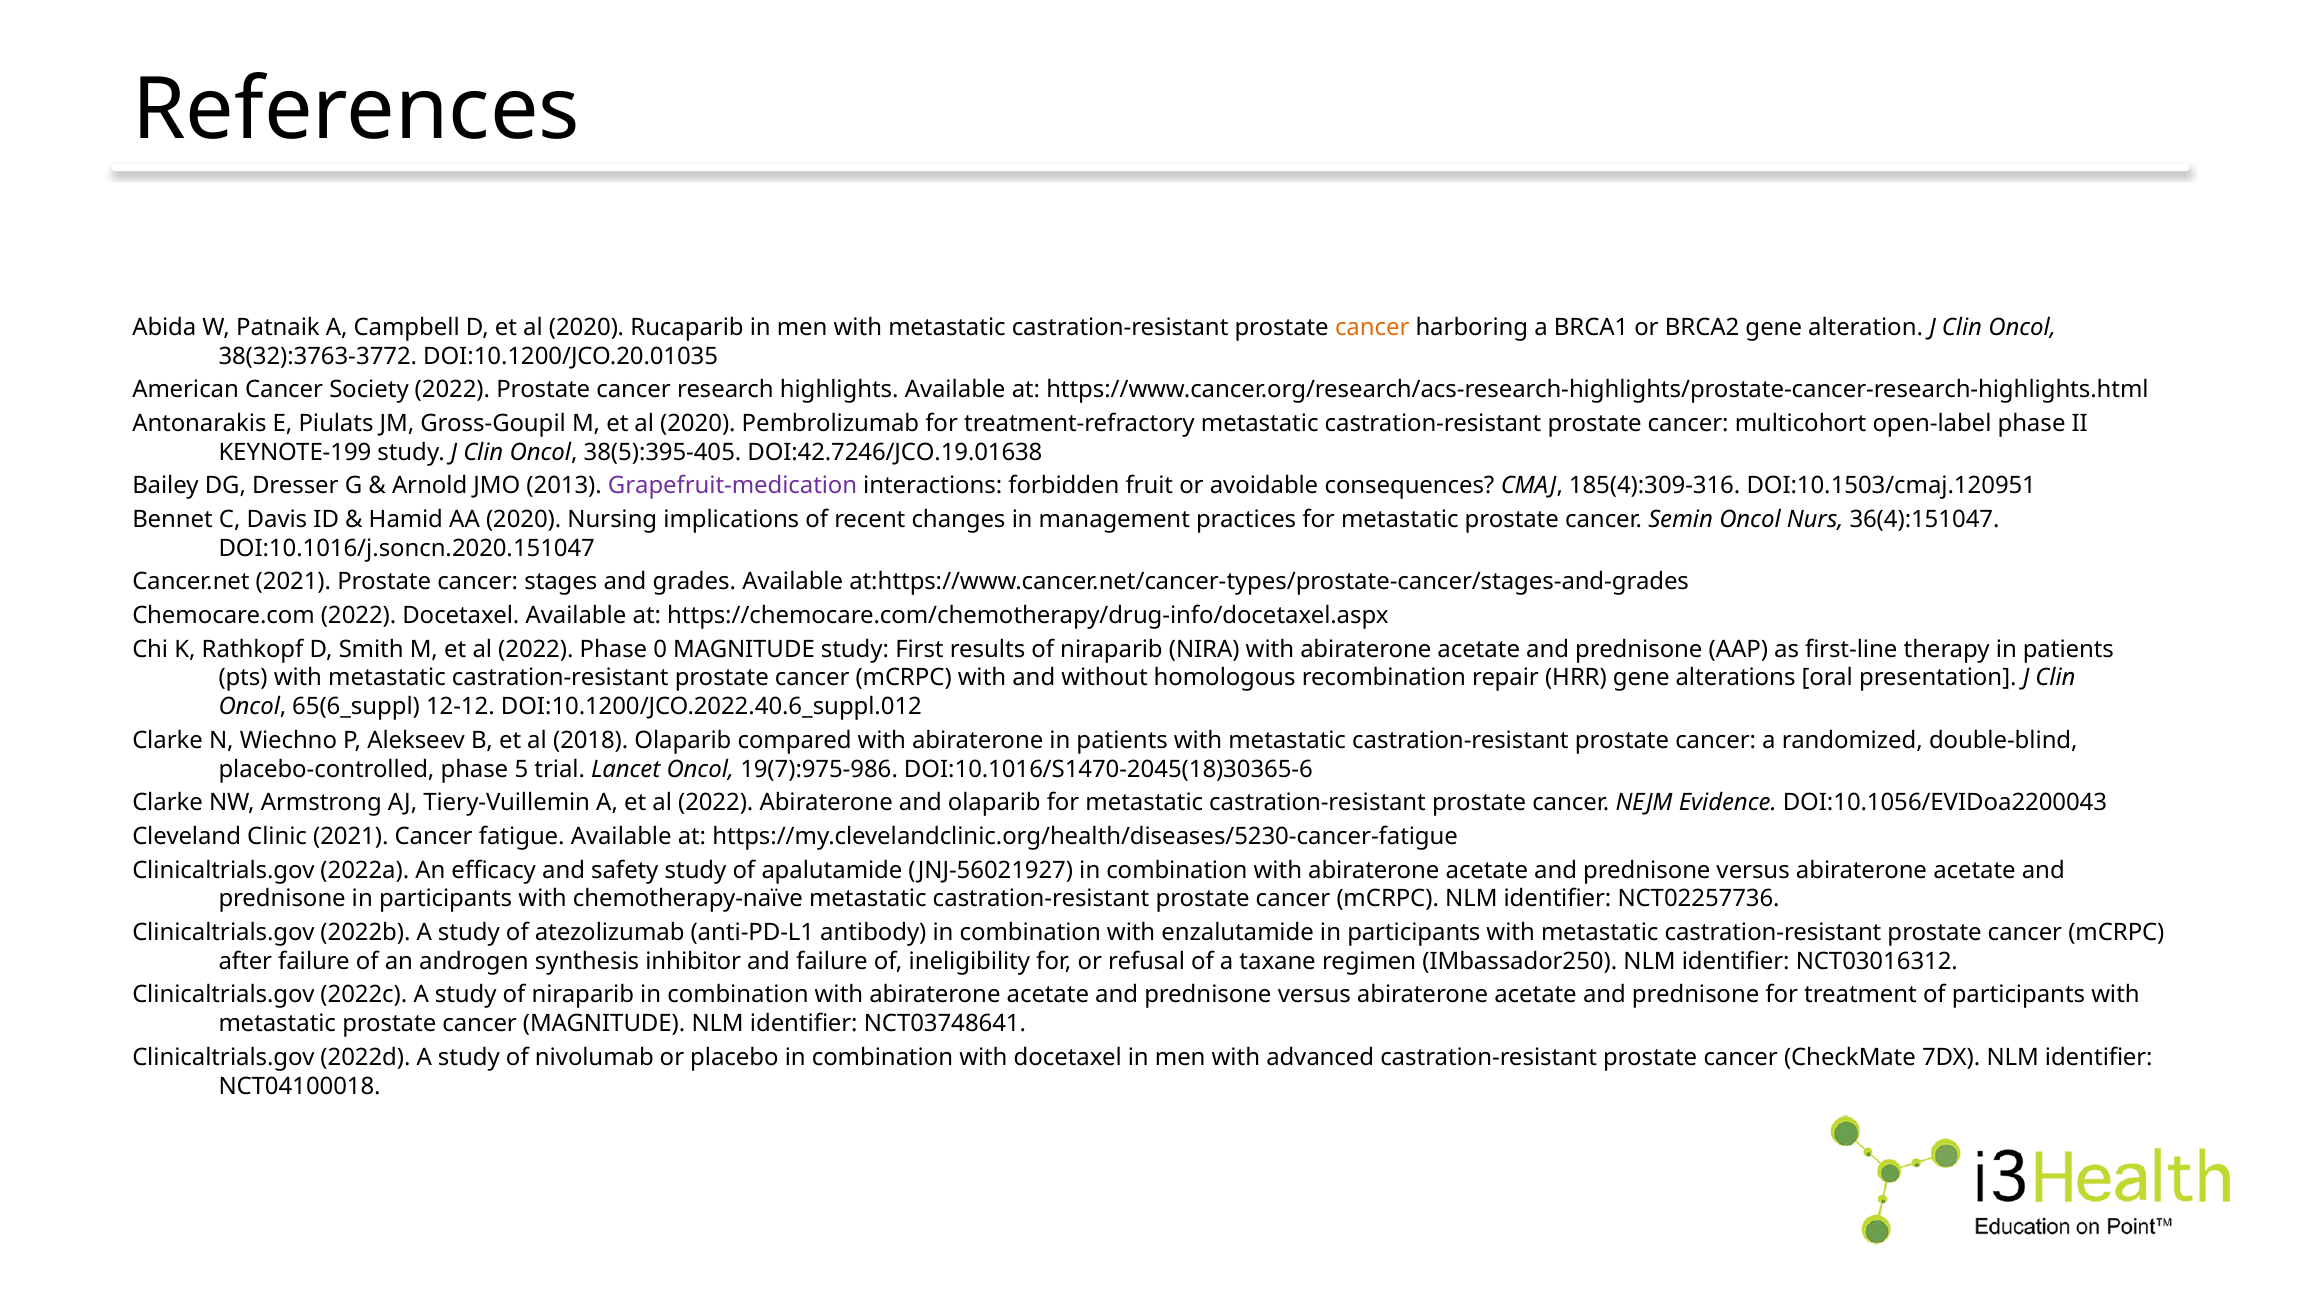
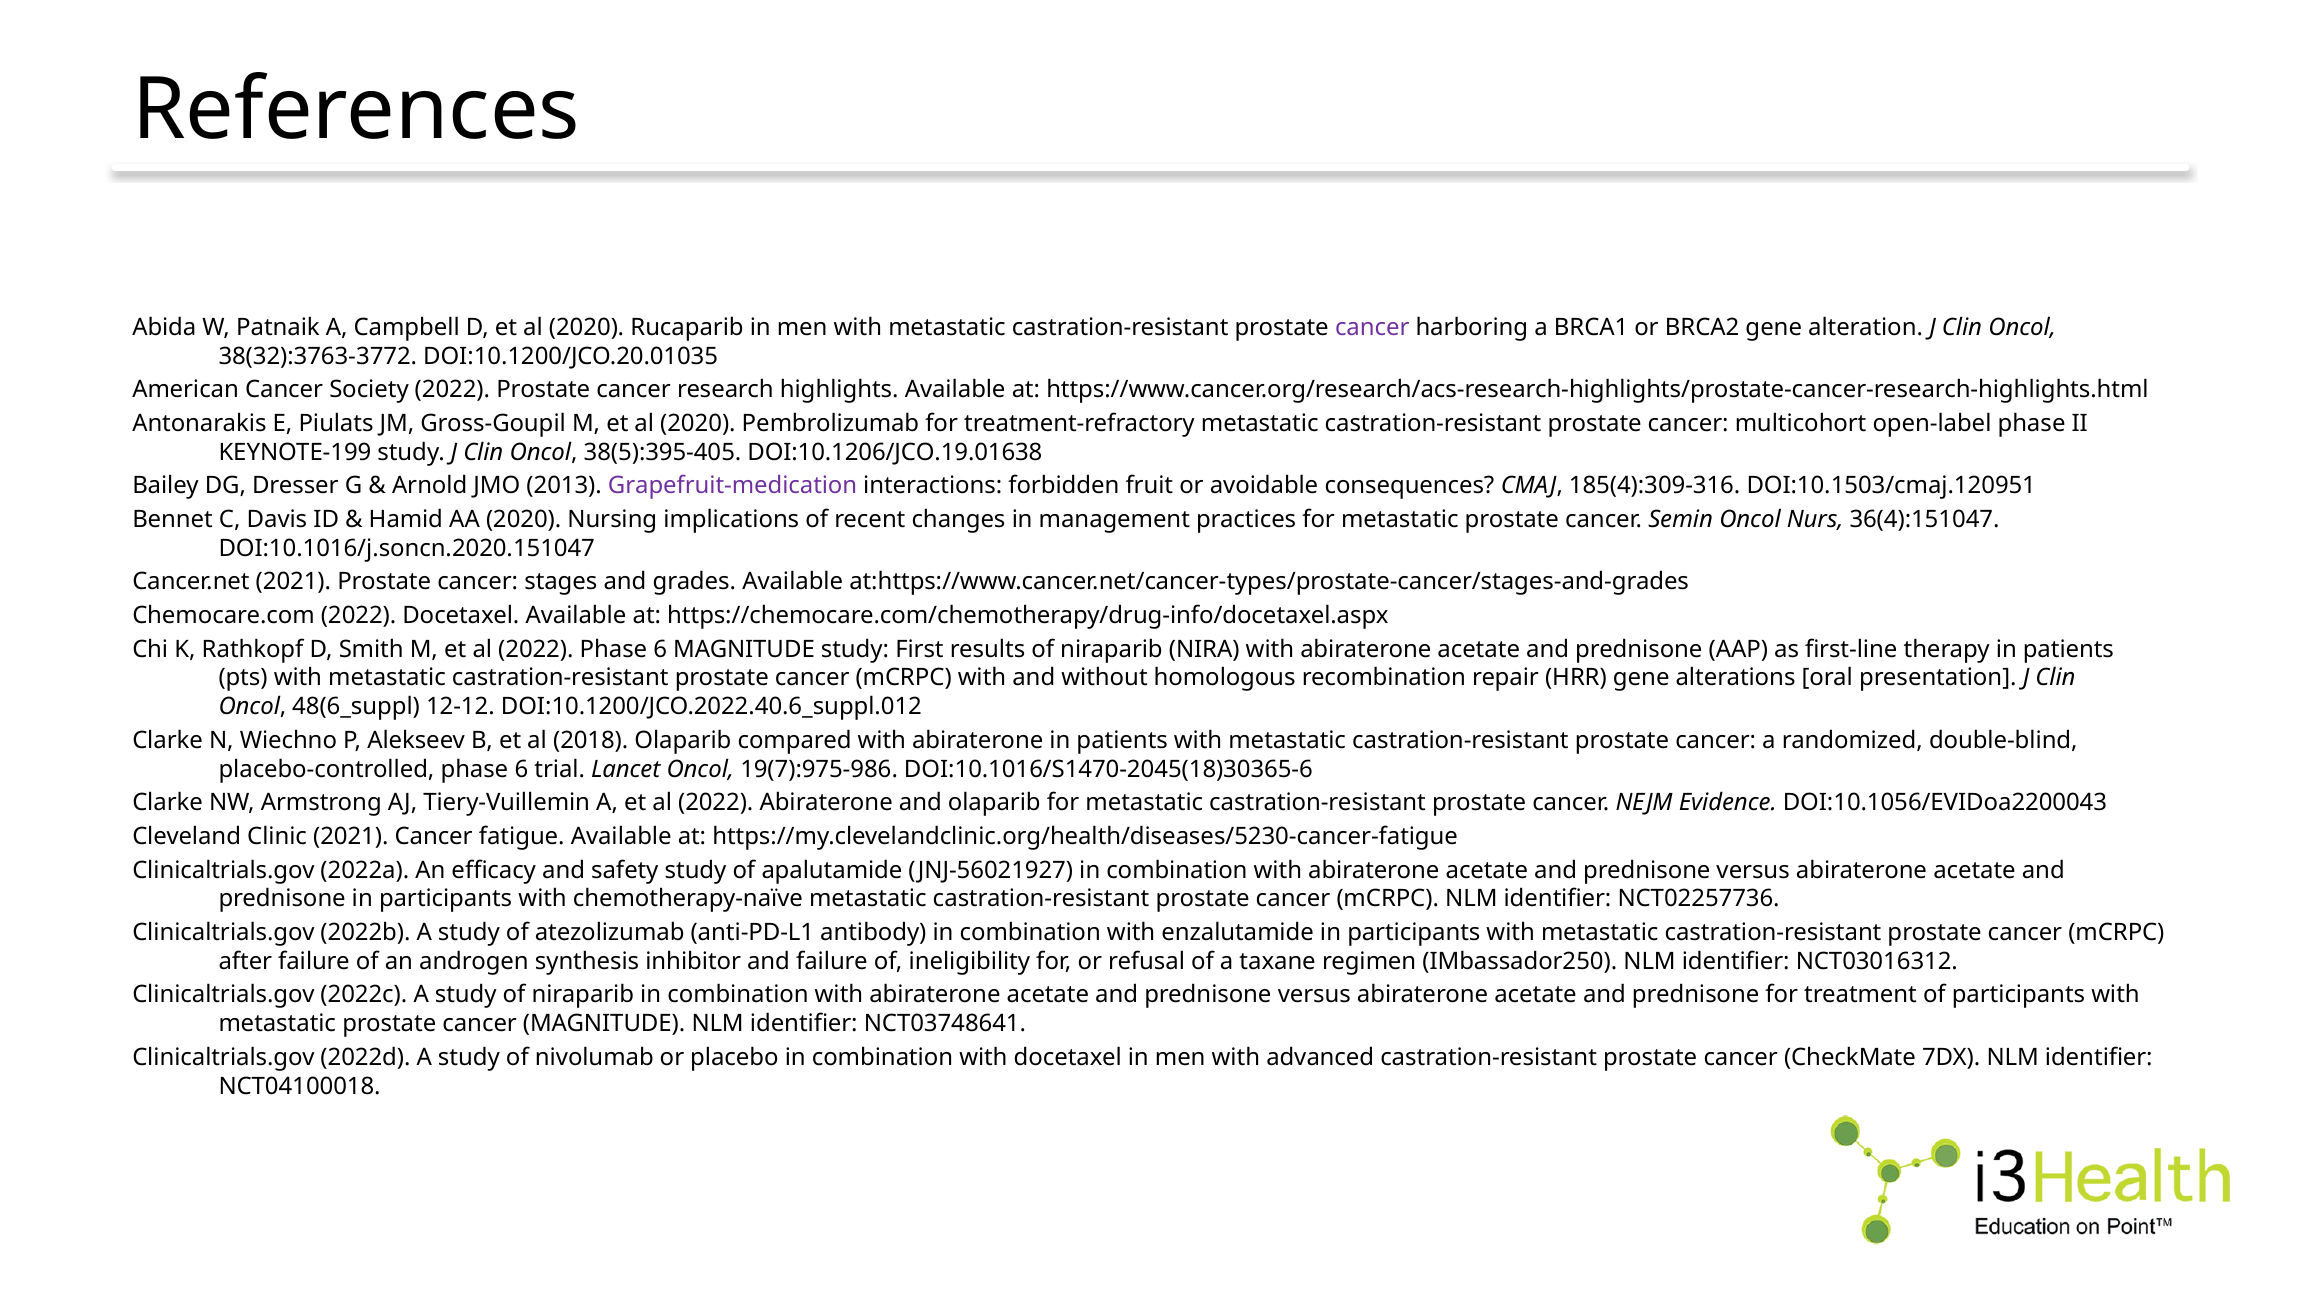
cancer at (1372, 328) colour: orange -> purple
DOI:42.7246/JCO.19.01638: DOI:42.7246/JCO.19.01638 -> DOI:10.1206/JCO.19.01638
2022 Phase 0: 0 -> 6
65(6_suppl: 65(6_suppl -> 48(6_suppl
placebo-controlled phase 5: 5 -> 6
